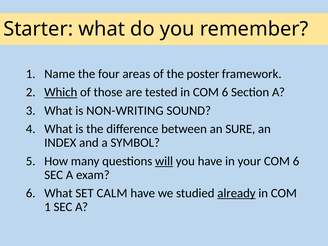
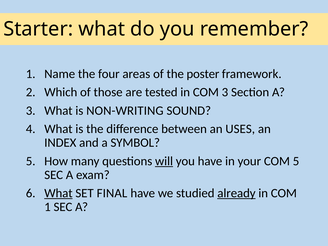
Which underline: present -> none
in COM 6: 6 -> 3
SURE: SURE -> USES
your COM 6: 6 -> 5
What at (58, 193) underline: none -> present
CALM: CALM -> FINAL
